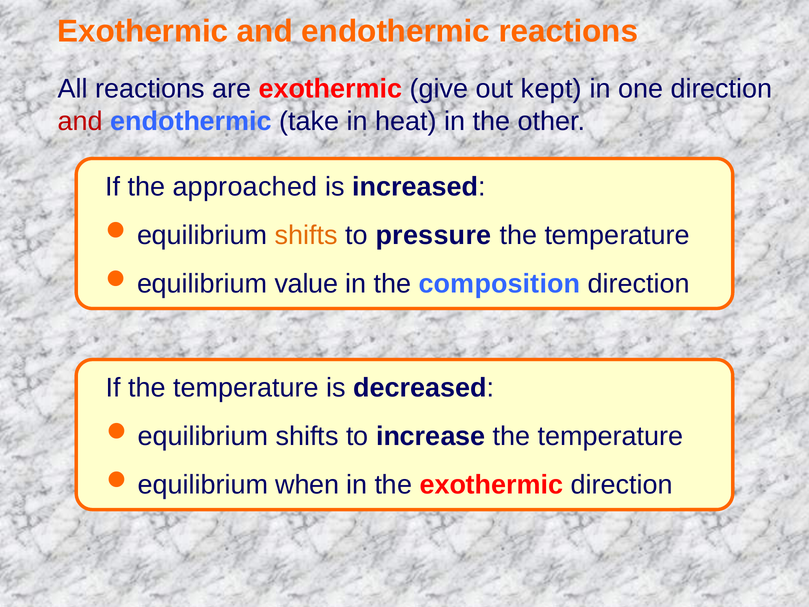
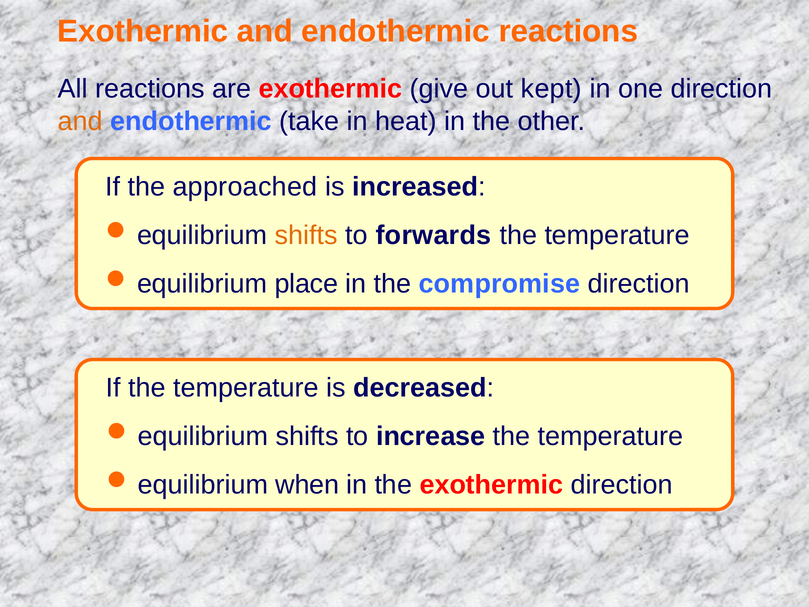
and at (80, 121) colour: red -> orange
pressure: pressure -> forwards
value: value -> place
composition: composition -> compromise
